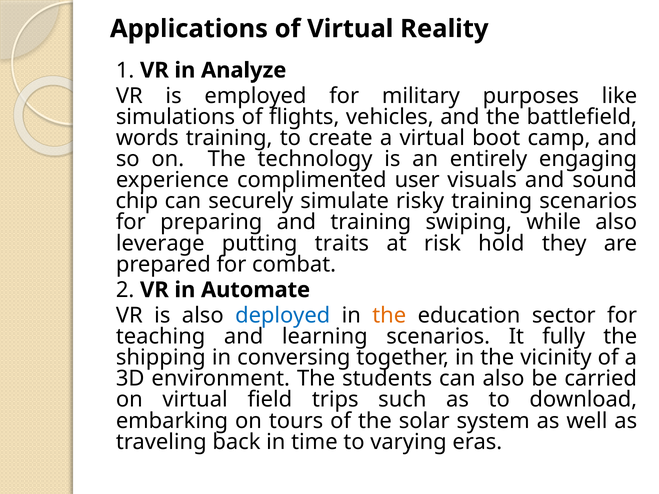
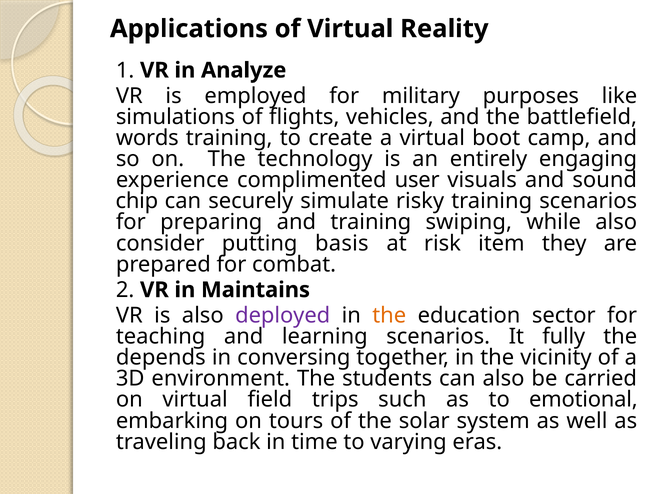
leverage: leverage -> consider
traits: traits -> basis
hold: hold -> item
Automate: Automate -> Maintains
deployed colour: blue -> purple
shipping: shipping -> depends
download: download -> emotional
